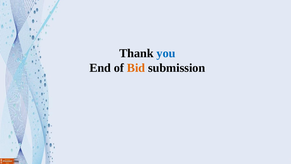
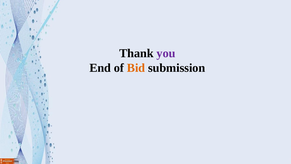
you colour: blue -> purple
